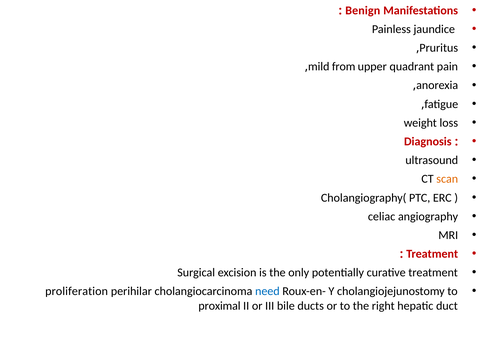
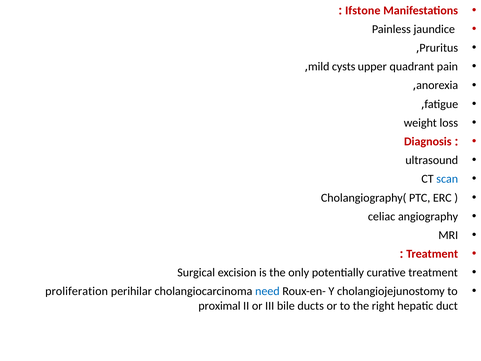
Benign: Benign -> Ifstone
from: from -> cysts
scan colour: orange -> blue
